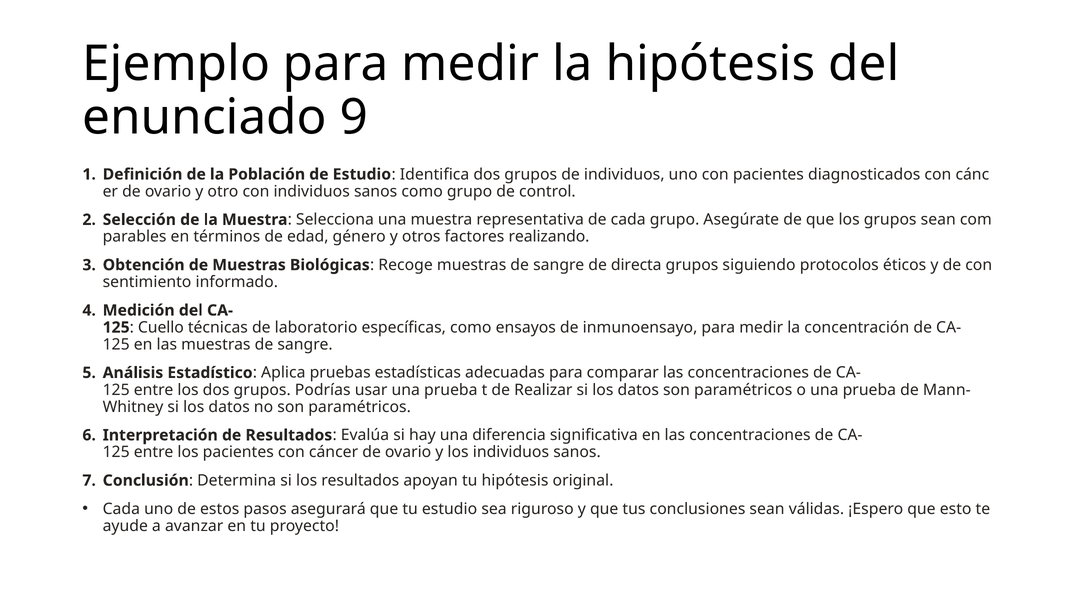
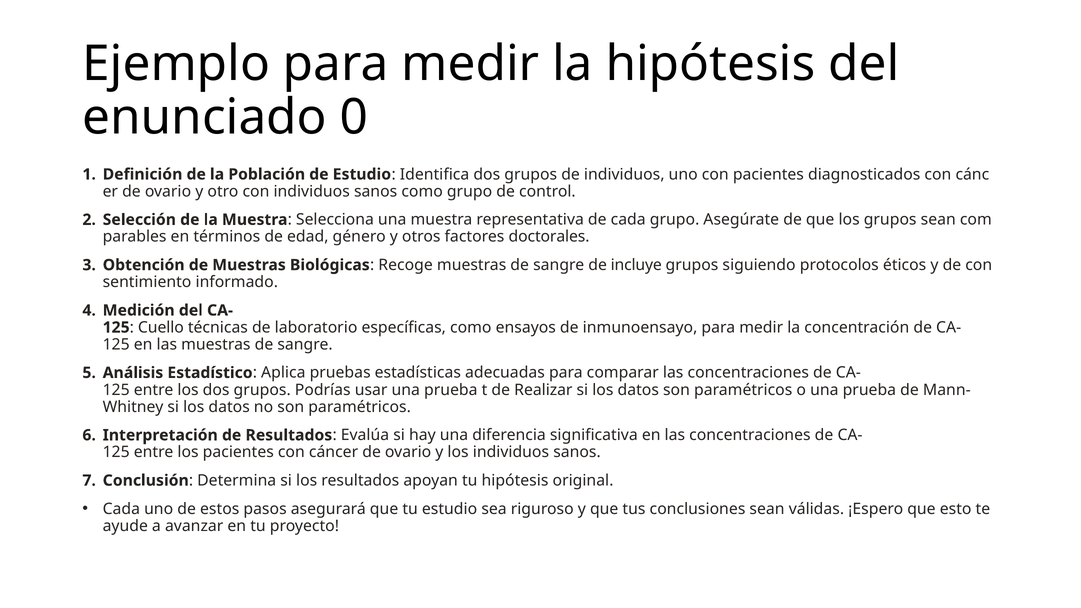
9: 9 -> 0
realizando: realizando -> doctorales
directa: directa -> incluye
